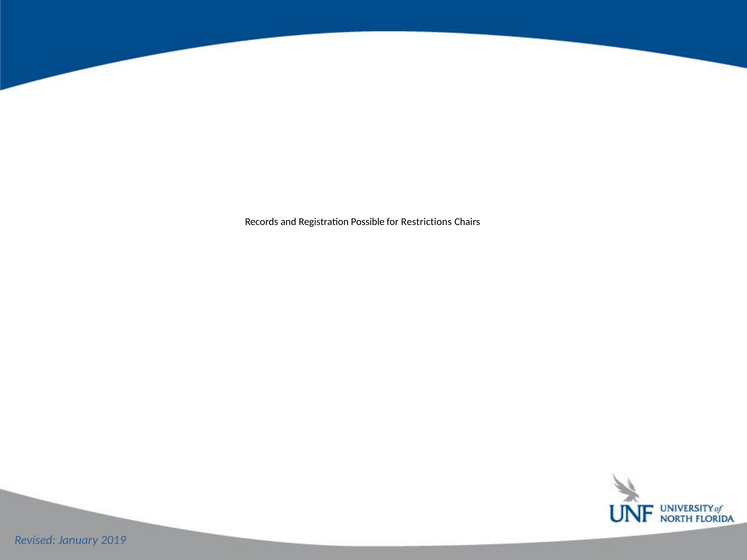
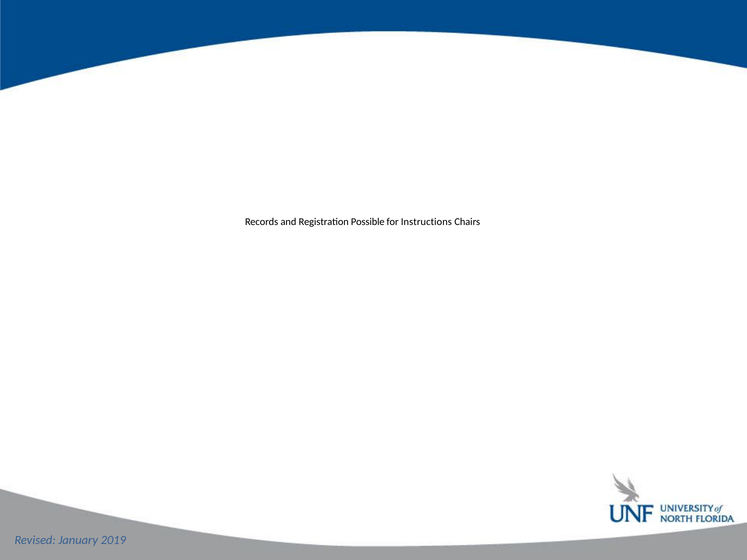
Restrictions: Restrictions -> Instructions
